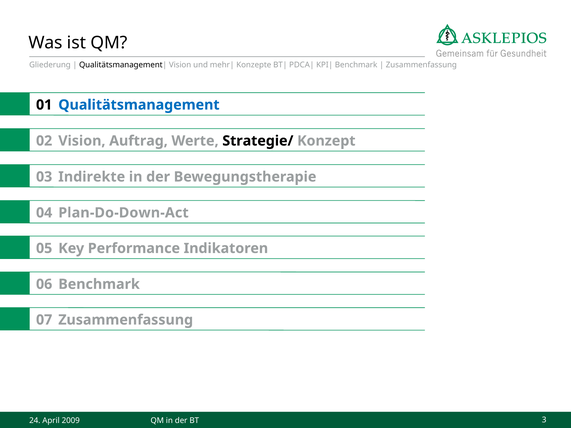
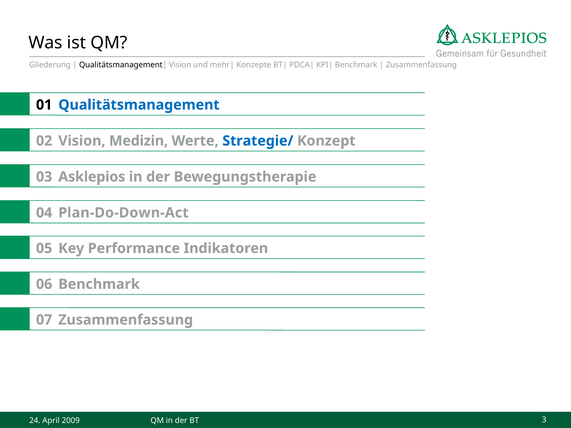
Auftrag: Auftrag -> Medizin
Strategie/ colour: black -> blue
Indirekte: Indirekte -> Asklepios
